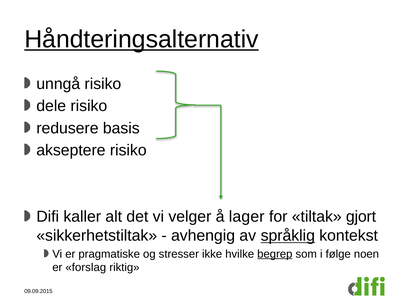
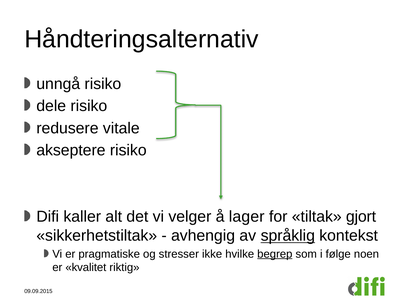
Håndteringsalternativ underline: present -> none
basis: basis -> vitale
forslag: forslag -> kvalitet
